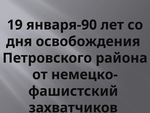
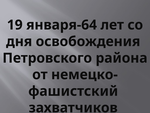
января-90: января-90 -> января-64
